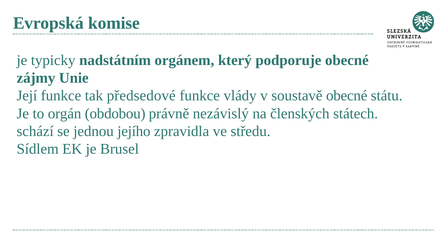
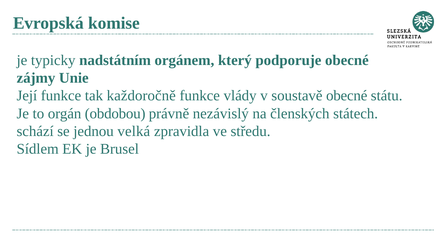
předsedové: předsedové -> každoročně
jejího: jejího -> velká
